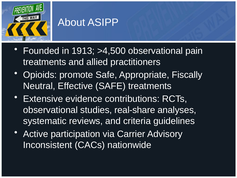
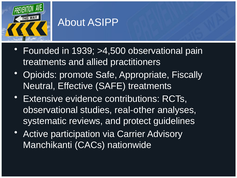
1913: 1913 -> 1939
real‑share: real‑share -> real‑other
criteria: criteria -> protect
Inconsistent: Inconsistent -> Manchikanti
